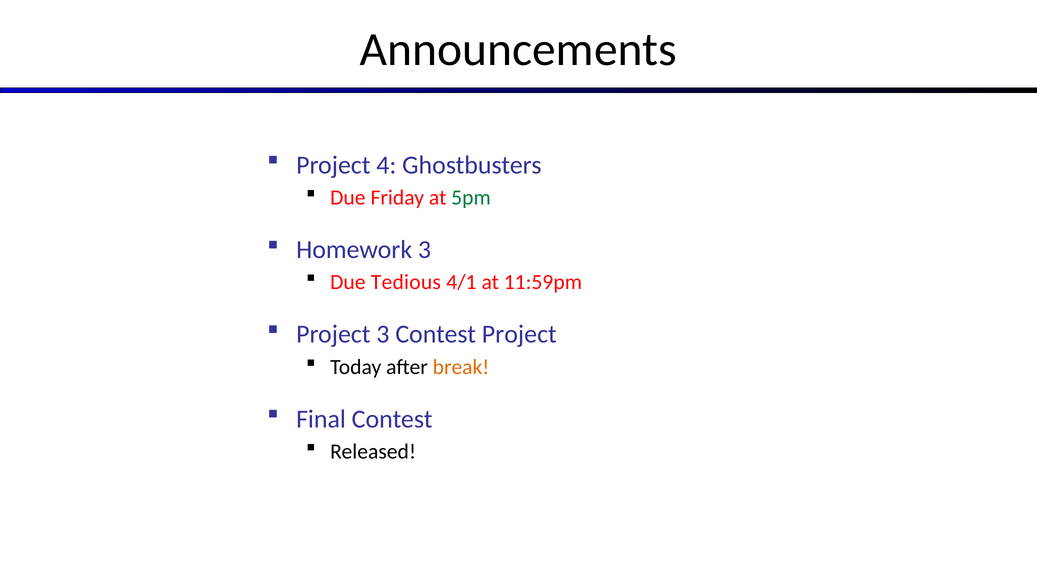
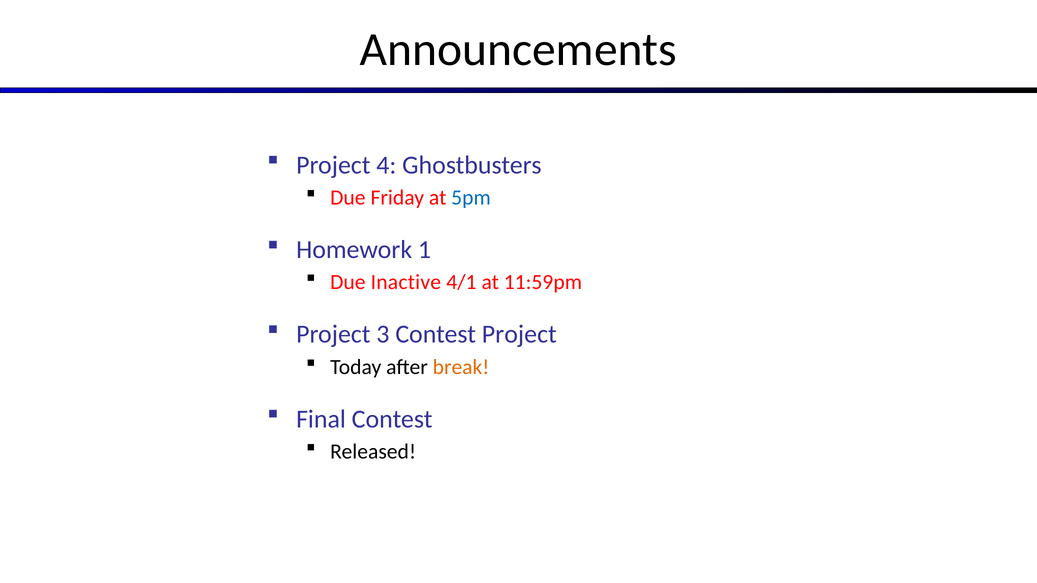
5pm colour: green -> blue
Homework 3: 3 -> 1
Tedious: Tedious -> Inactive
